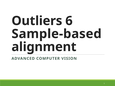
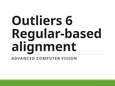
Sample-based: Sample-based -> Regular-based
